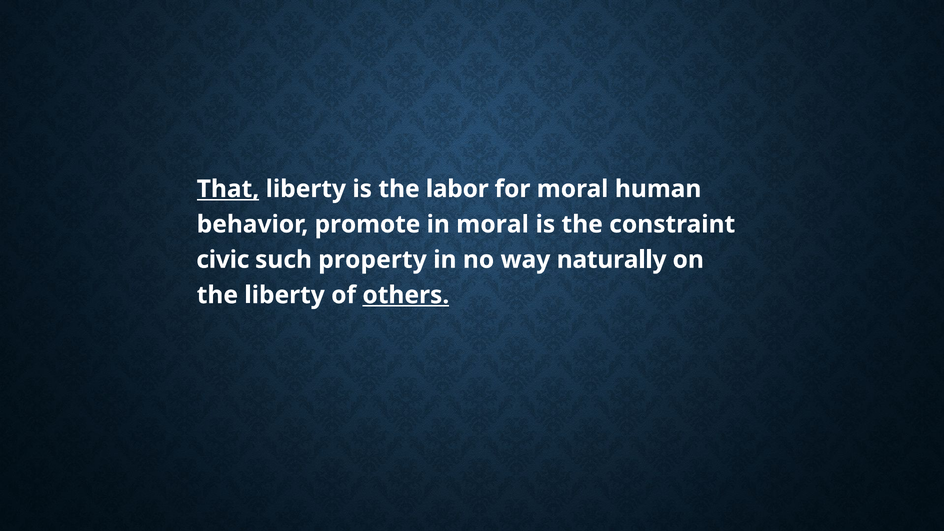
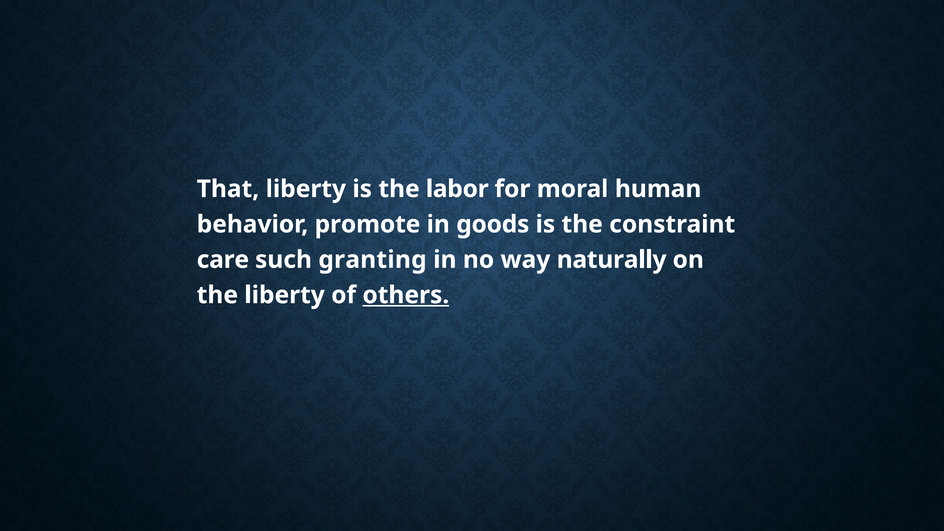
That underline: present -> none
in moral: moral -> goods
civic: civic -> care
property: property -> granting
